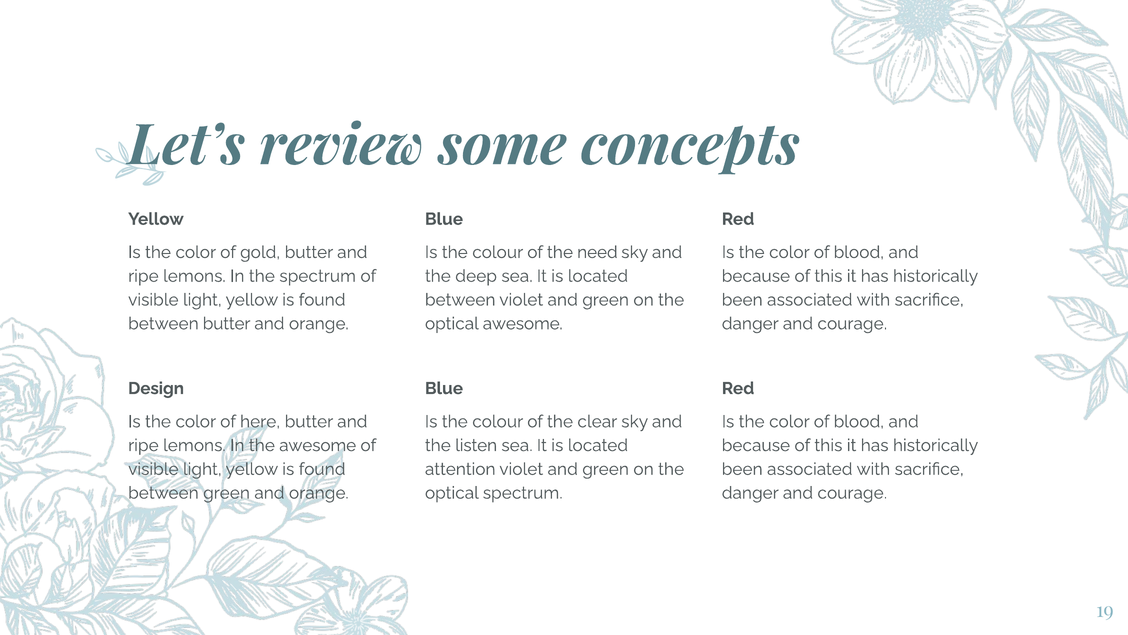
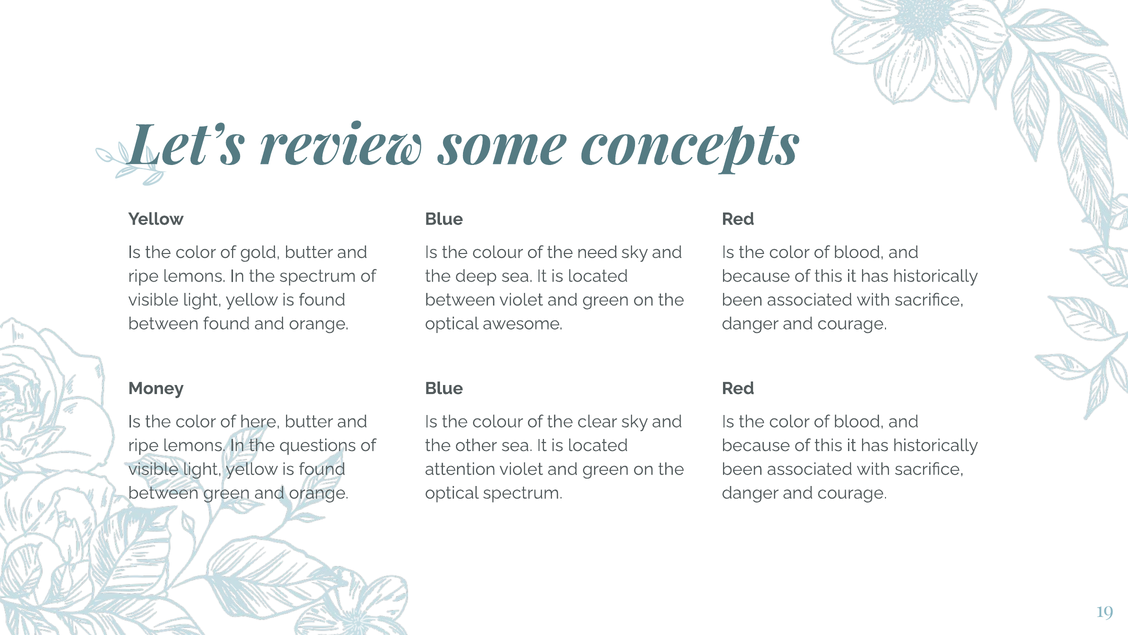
between butter: butter -> found
Design: Design -> Money
the awesome: awesome -> questions
listen: listen -> other
